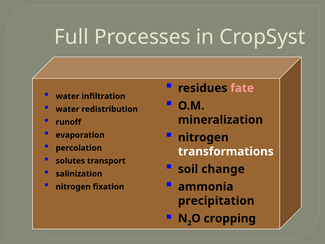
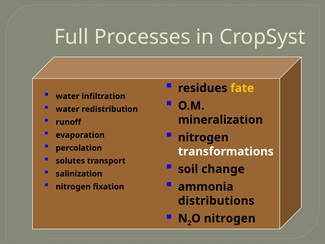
fate colour: pink -> yellow
precipitation: precipitation -> distributions
cropping at (230, 218): cropping -> nitrogen
